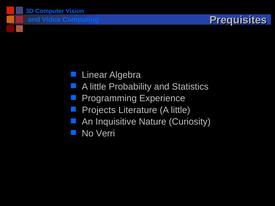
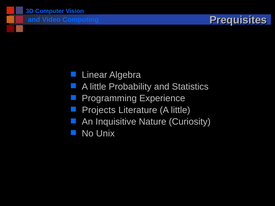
Verri: Verri -> Unix
